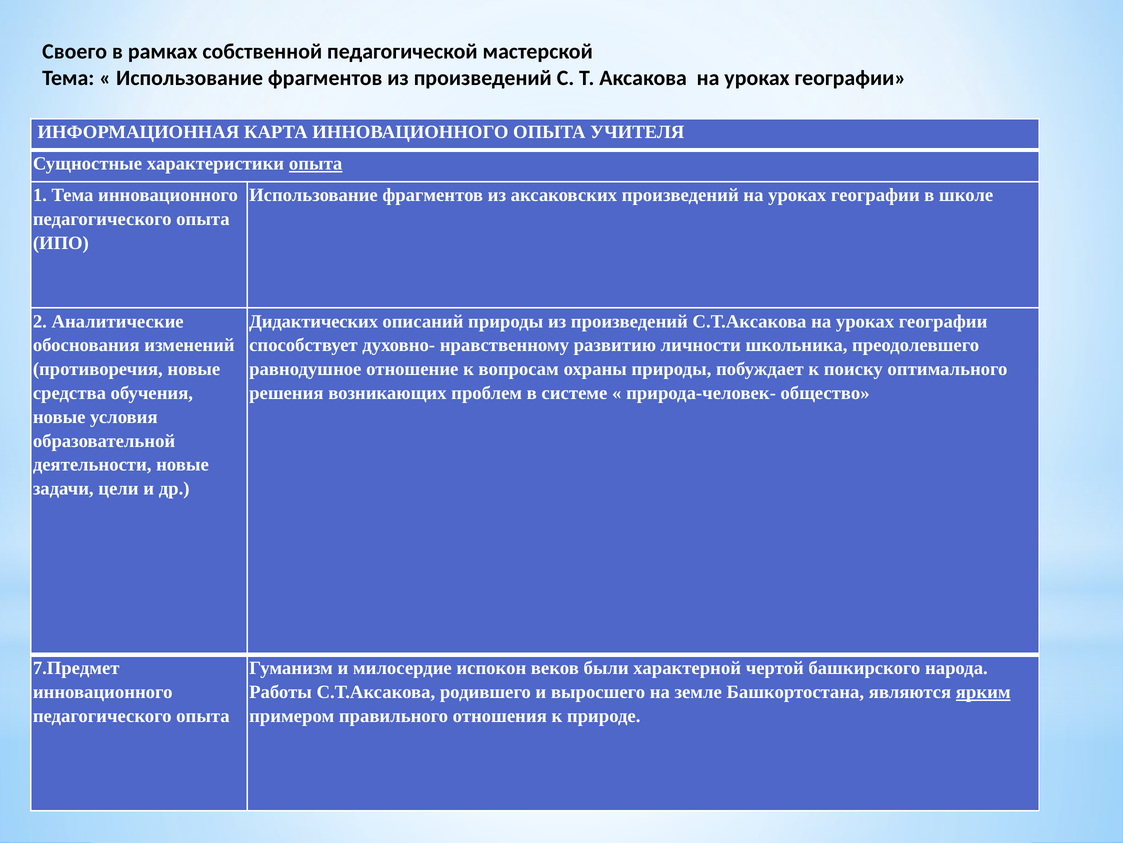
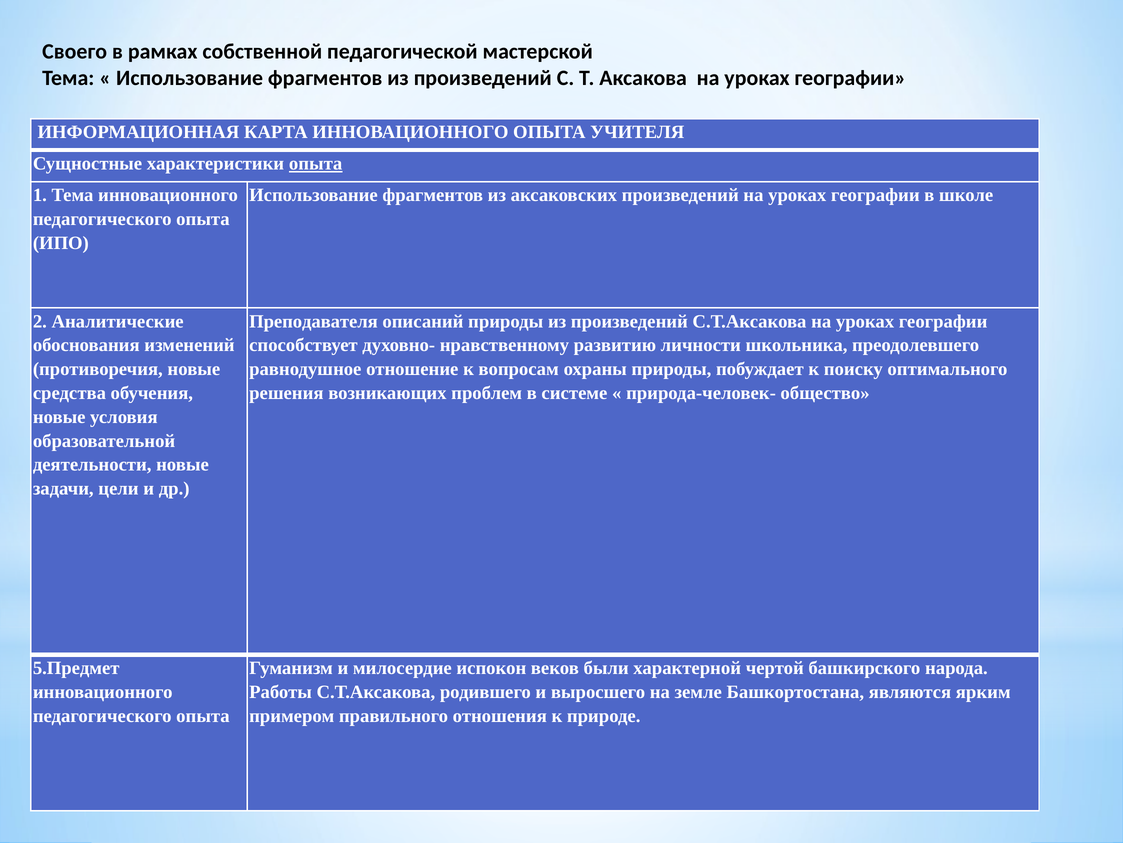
Дидактических: Дидактических -> Преподавателя
7.Предмет: 7.Предмет -> 5.Предмет
ярким underline: present -> none
